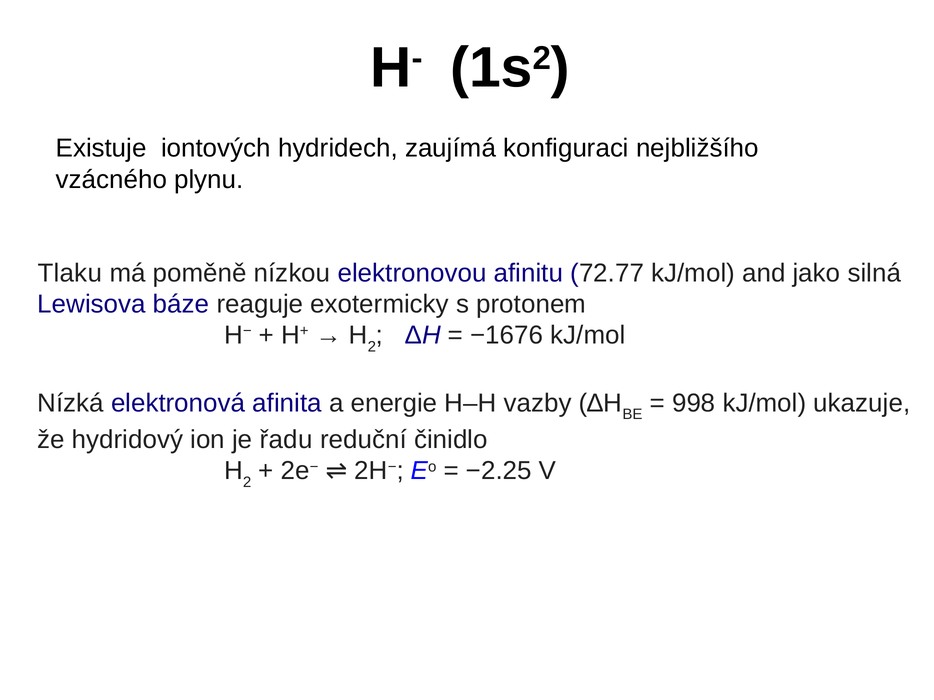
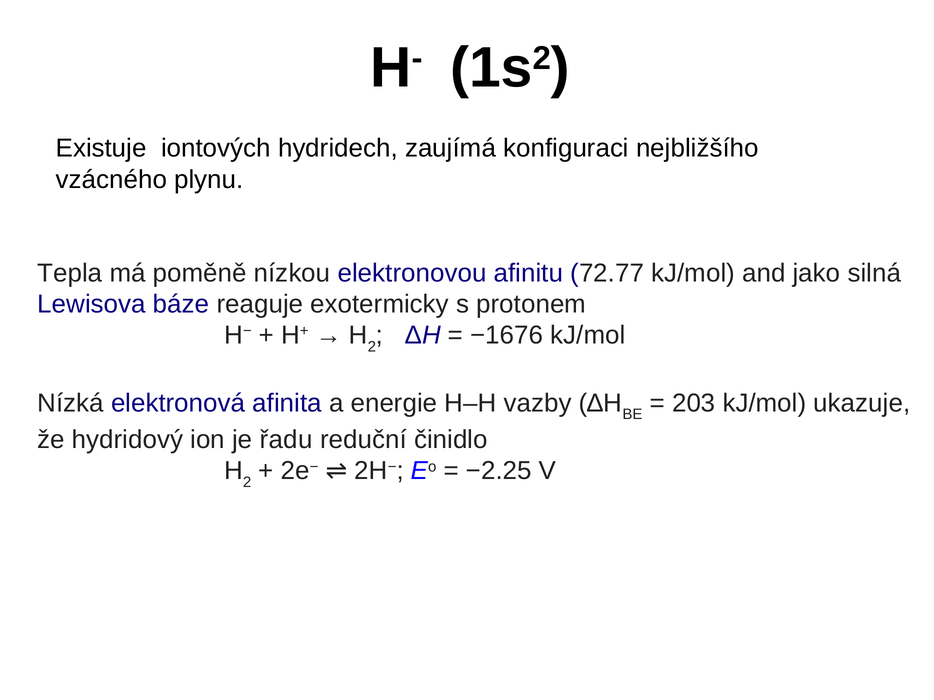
Tlaku: Tlaku -> Tepla
998: 998 -> 203
